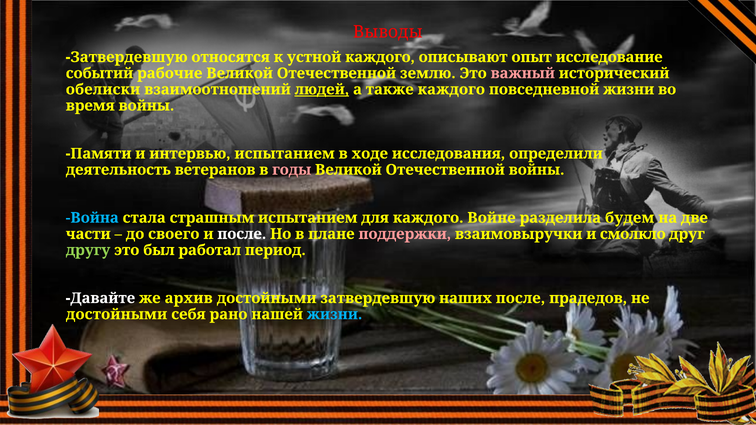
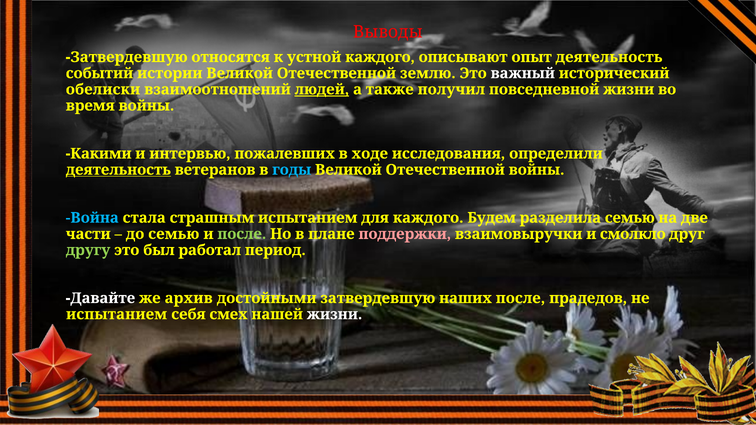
опыт исследование: исследование -> деятельность
рабочие: рабочие -> истории
важный colour: pink -> white
также каждого: каждого -> получил
Памяти: Памяти -> Какими
интервью испытанием: испытанием -> пожалевших
деятельность at (118, 170) underline: none -> present
годы colour: pink -> light blue
Войне: Войне -> Будем
разделила будем: будем -> семью
до своего: своего -> семью
после at (242, 234) colour: white -> light green
достойными at (117, 314): достойными -> испытанием
рано: рано -> смех
жизни at (335, 314) colour: light blue -> white
